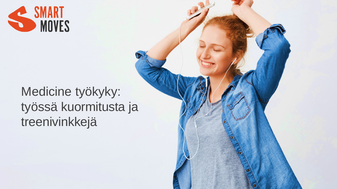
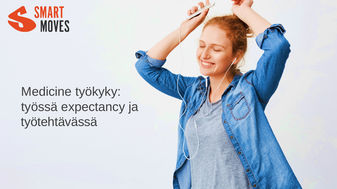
kuormitusta: kuormitusta -> expectancy
treenivinkkejä: treenivinkkejä -> työtehtävässä
